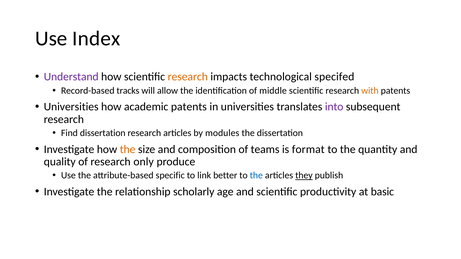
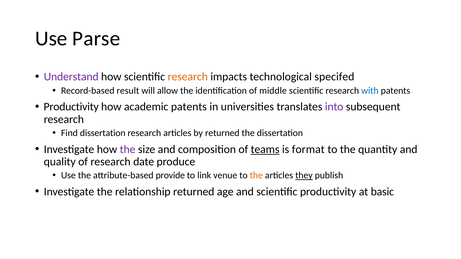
Index: Index -> Parse
tracks: tracks -> result
with colour: orange -> blue
Universities at (71, 107): Universities -> Productivity
by modules: modules -> returned
the at (128, 149) colour: orange -> purple
teams underline: none -> present
only: only -> date
specific: specific -> provide
better: better -> venue
the at (256, 176) colour: blue -> orange
relationship scholarly: scholarly -> returned
